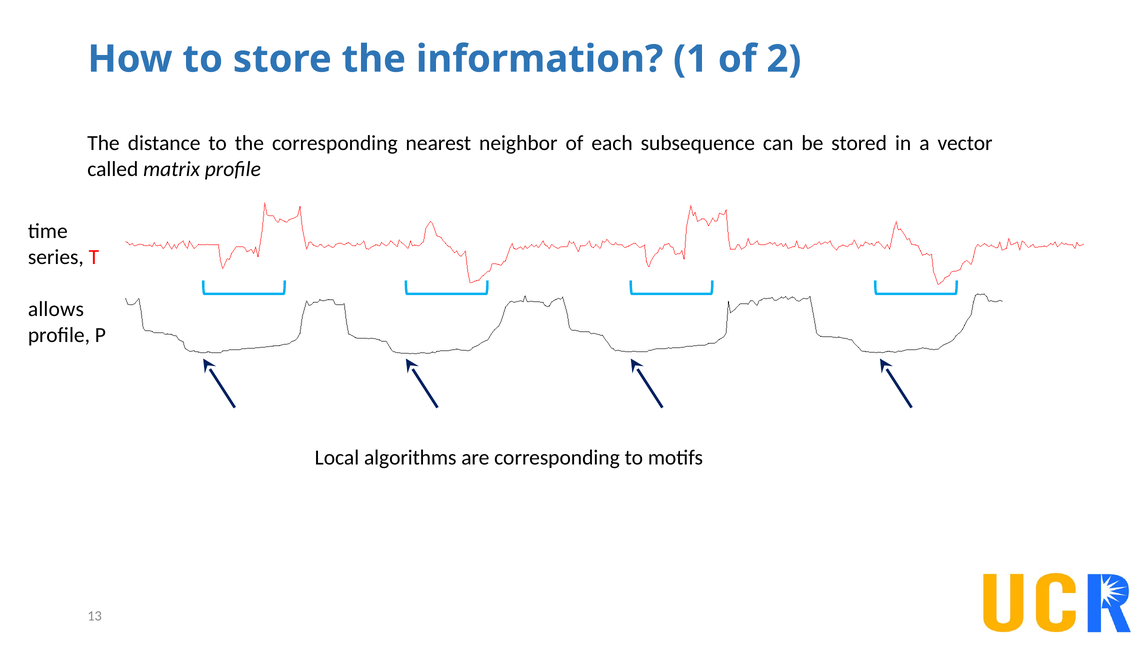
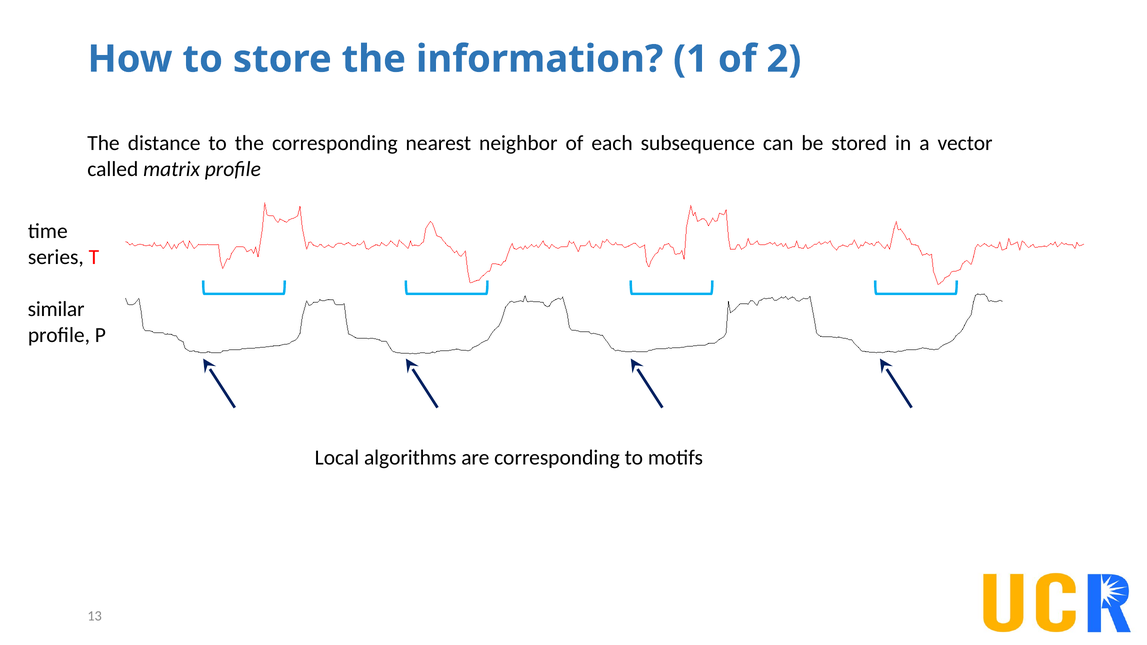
allows: allows -> similar
